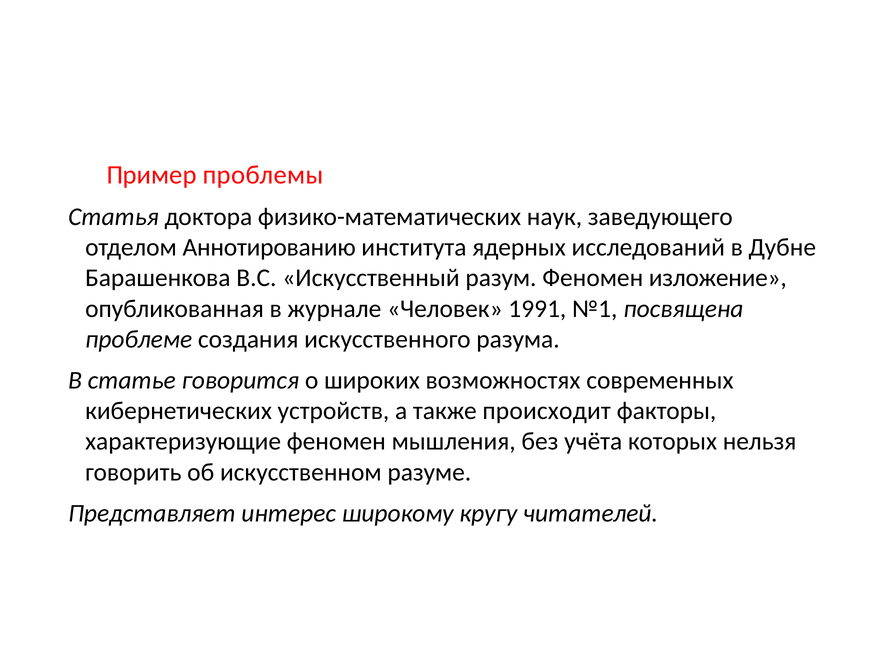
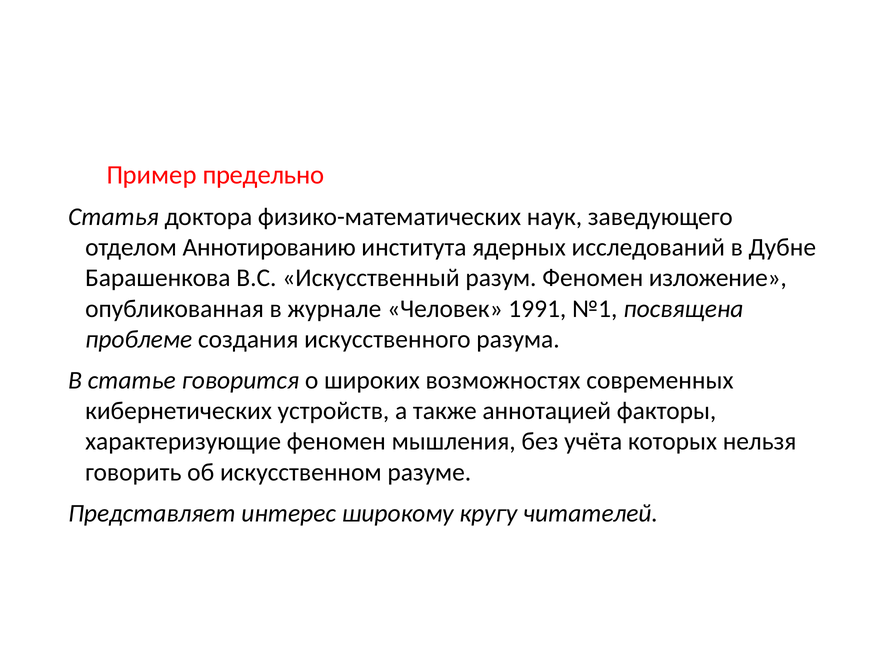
проблемы: проблемы -> предельно
происходит: происходит -> аннотацией
